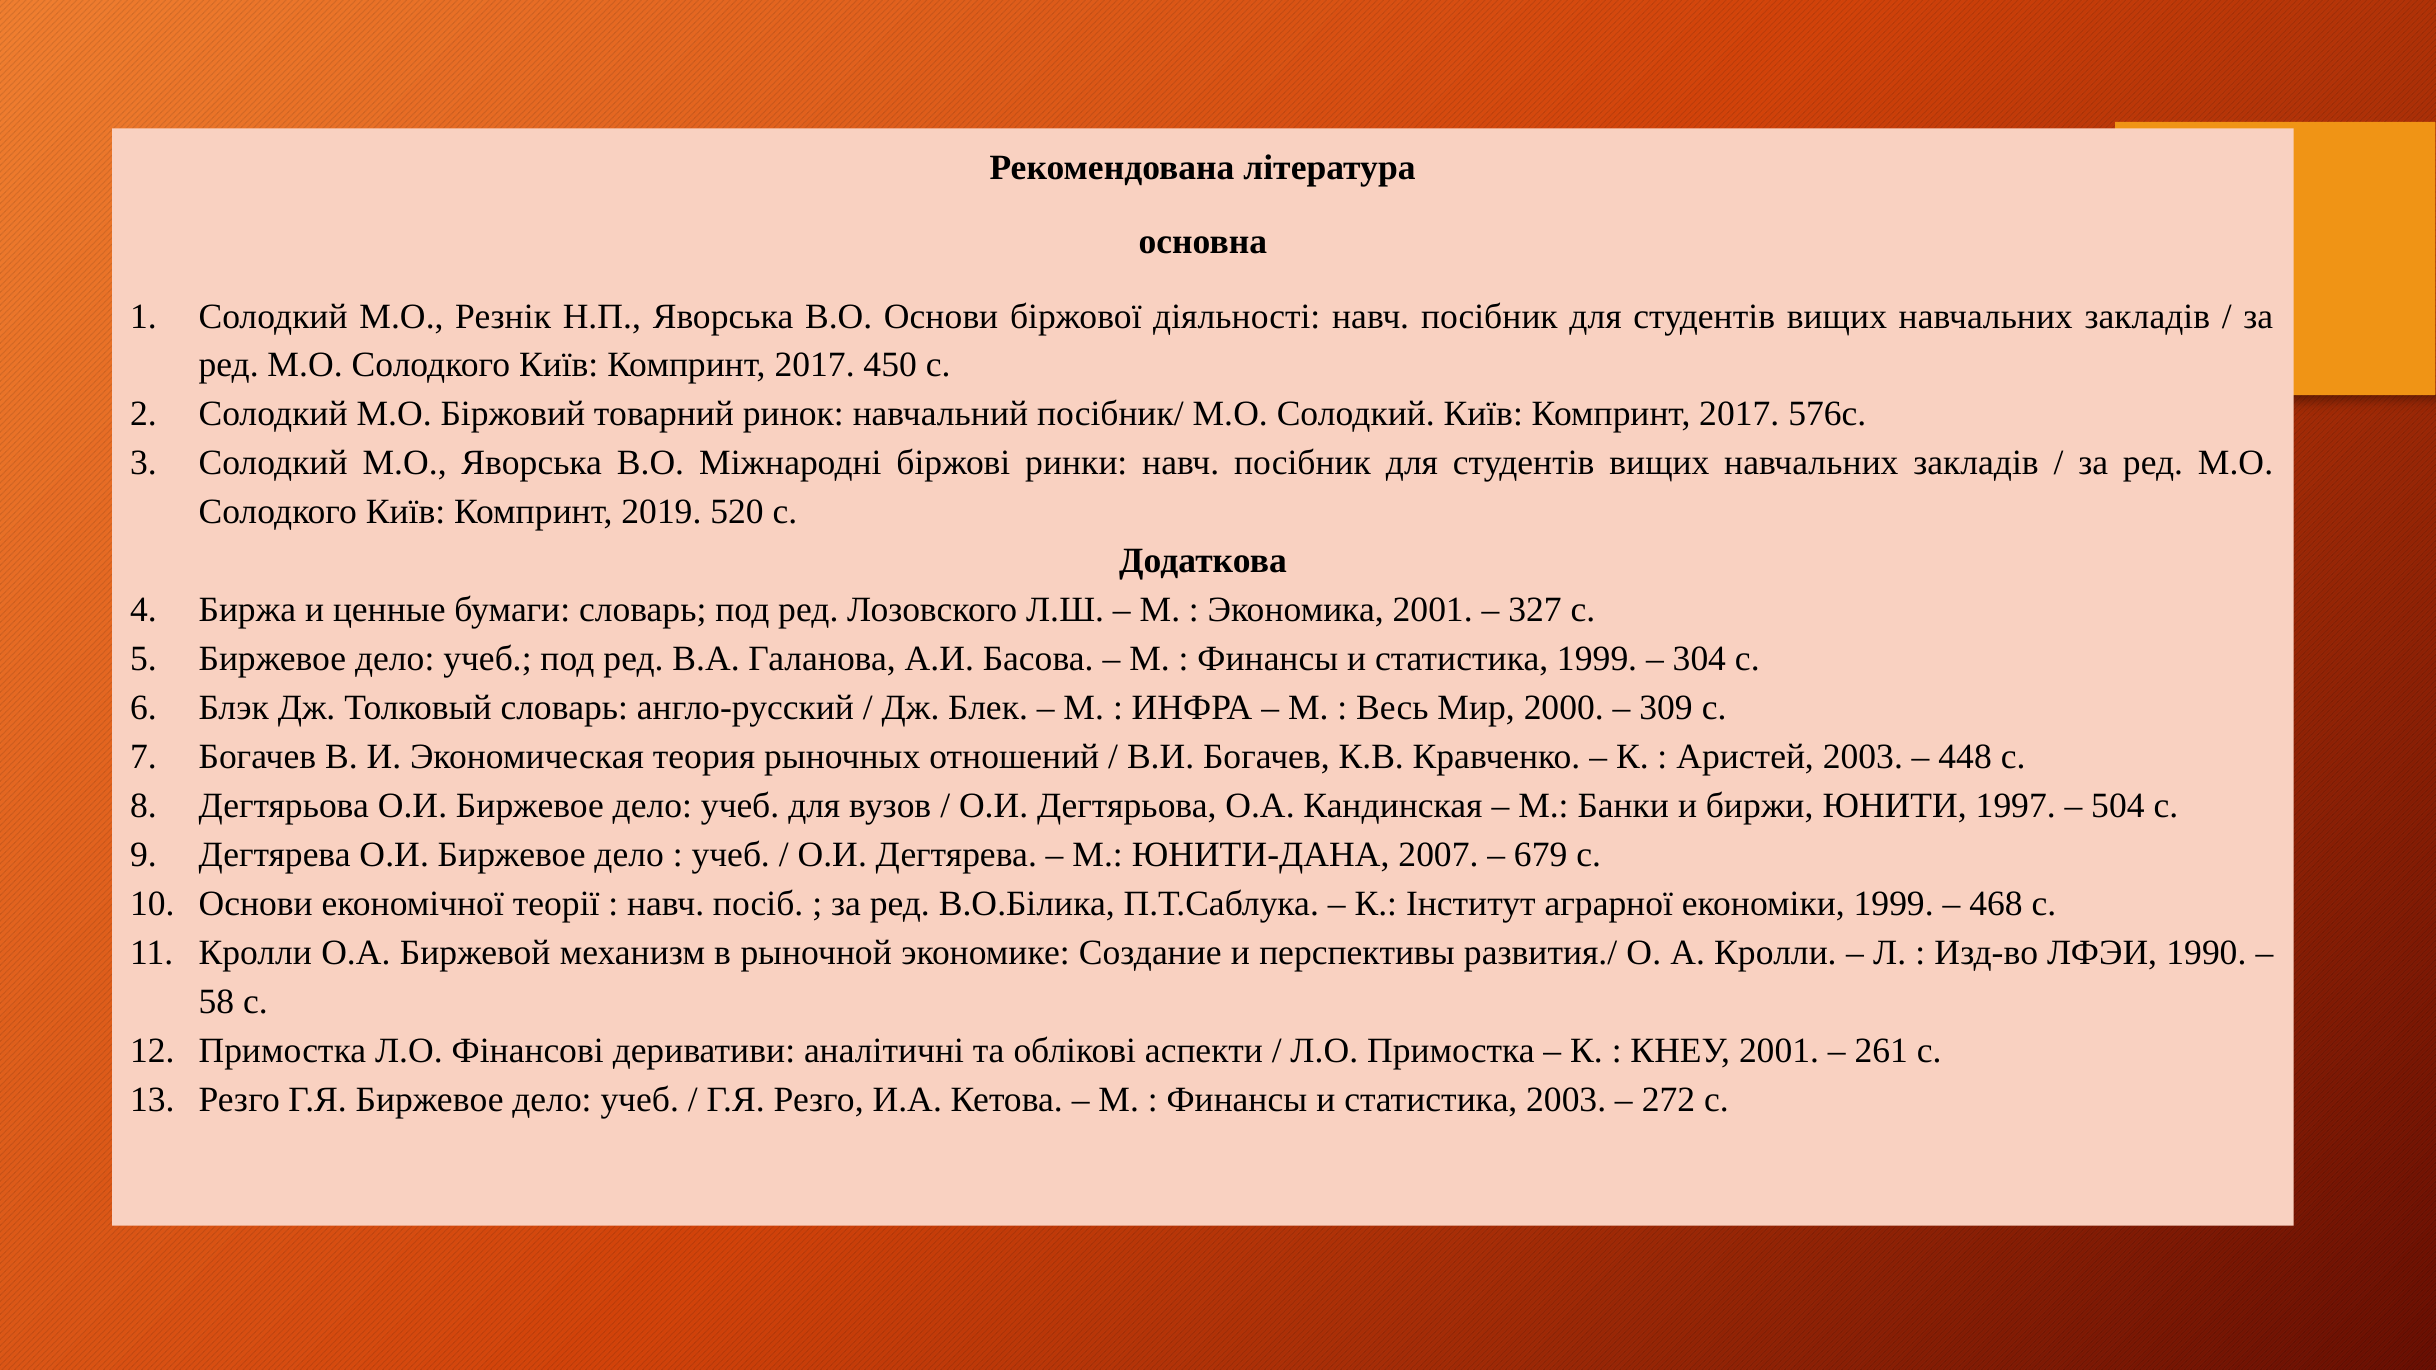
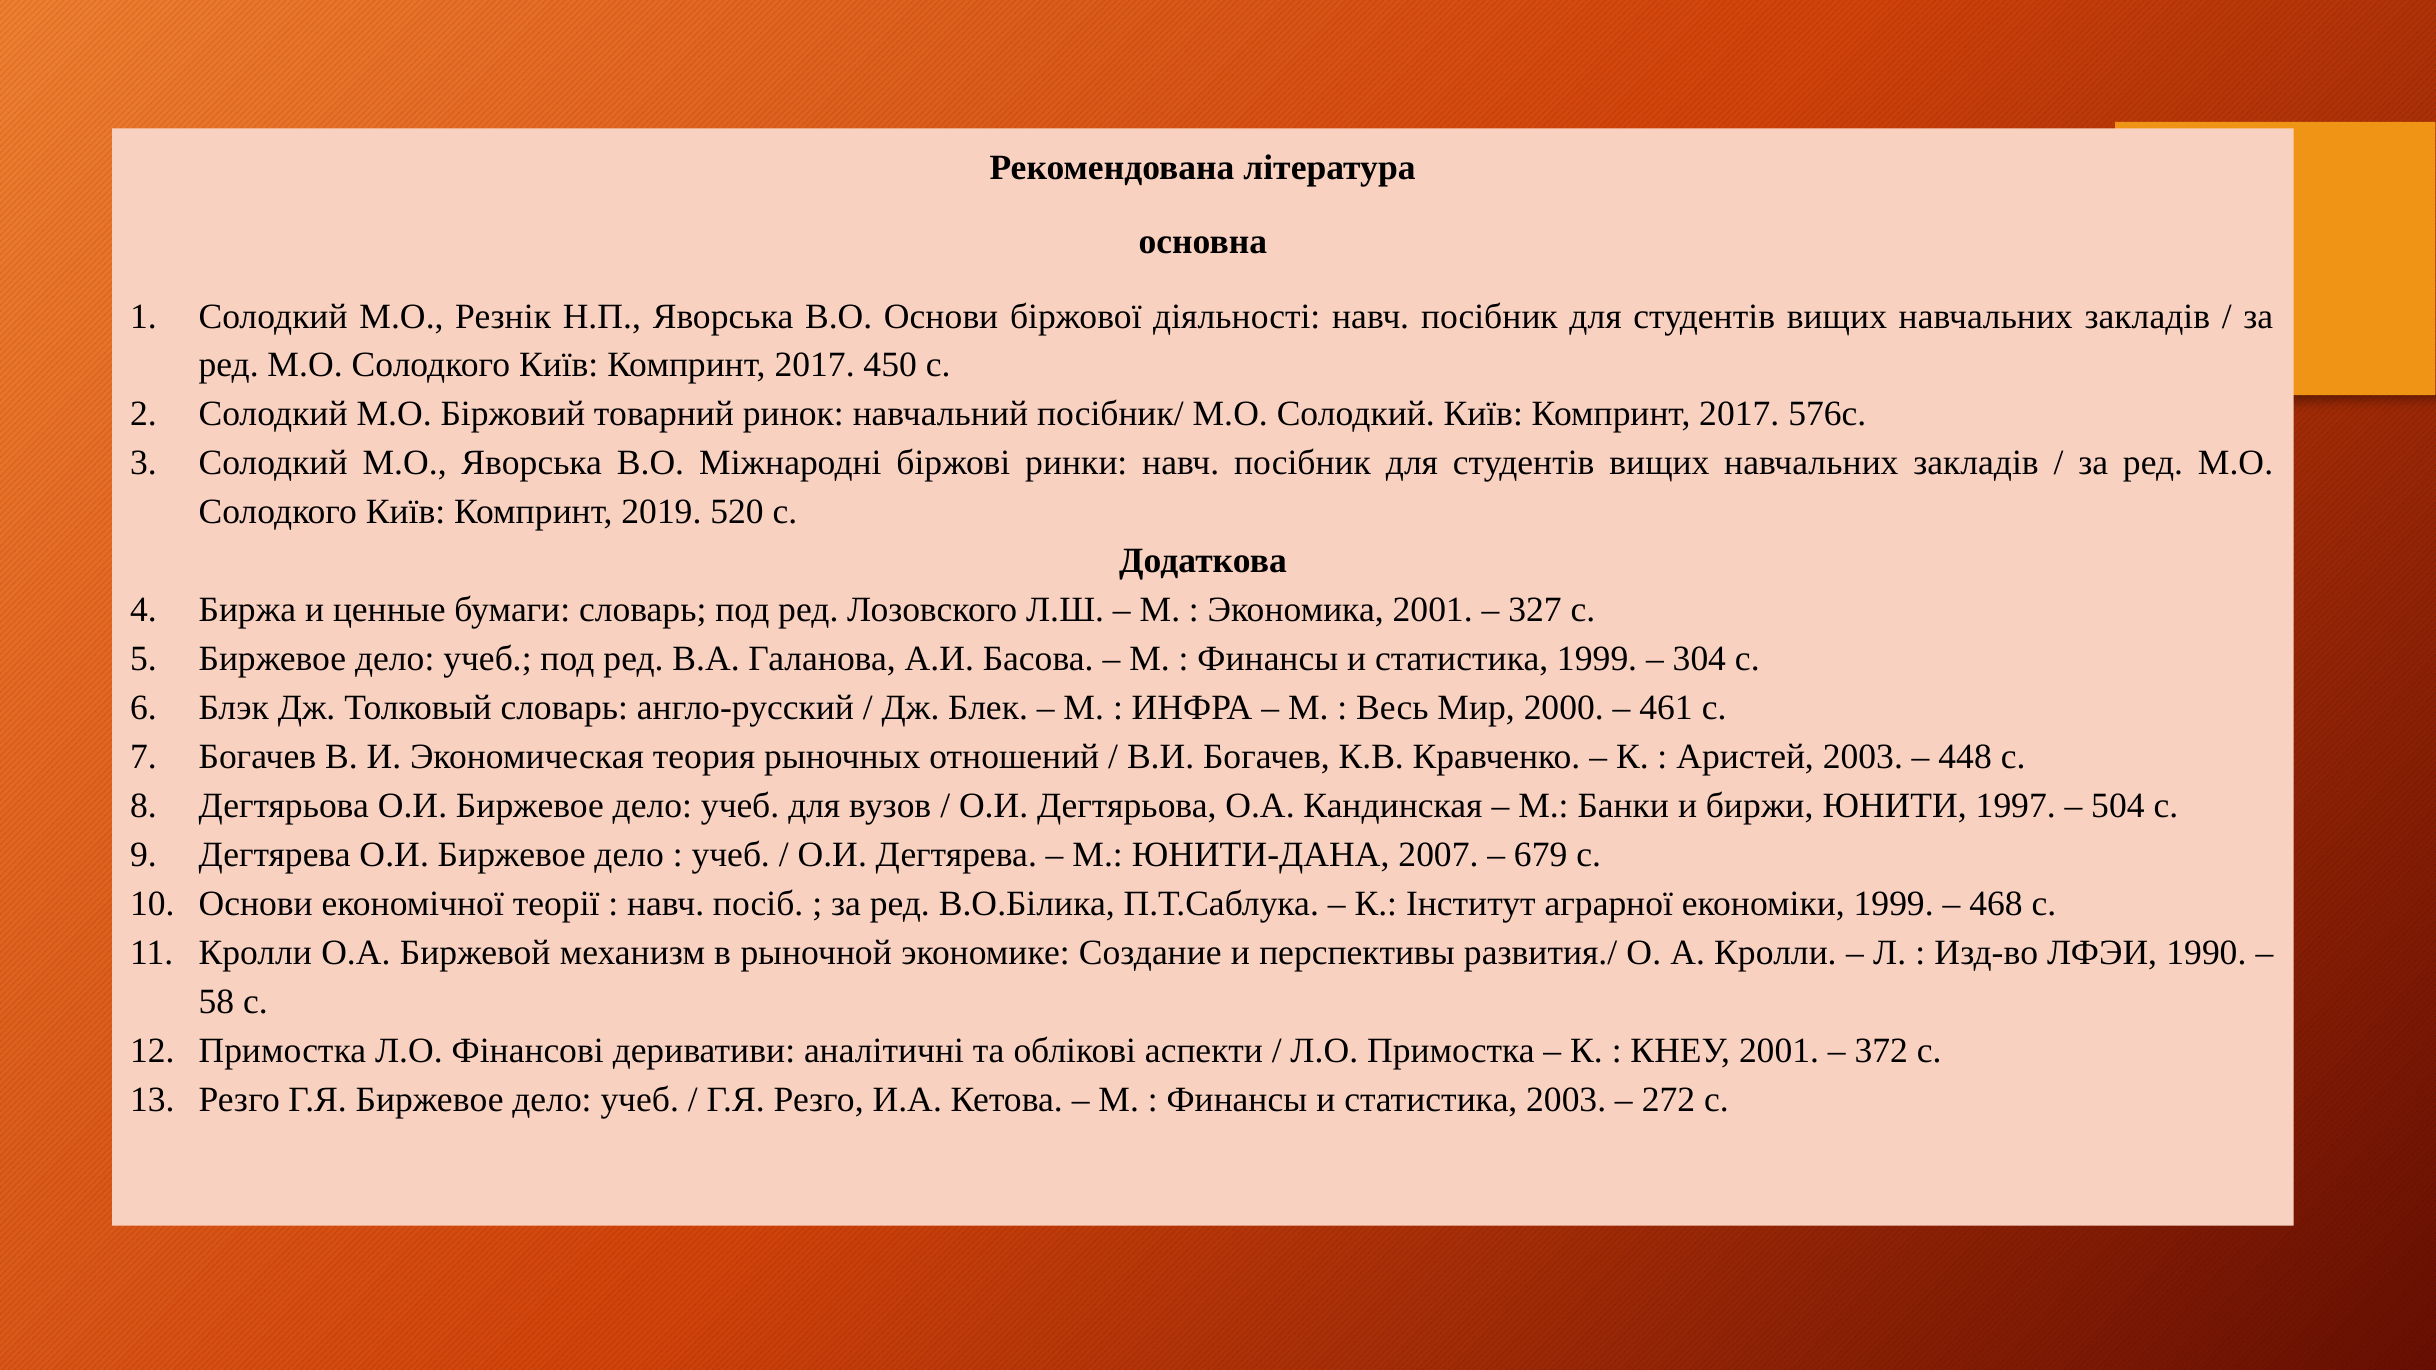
309: 309 -> 461
261: 261 -> 372
